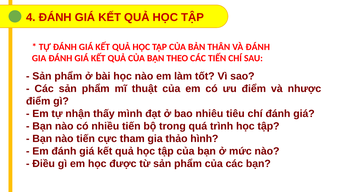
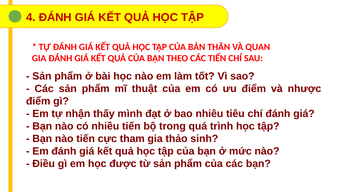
VÀ ĐÁNH: ĐÁNH -> QUAN
hình: hình -> sinh
